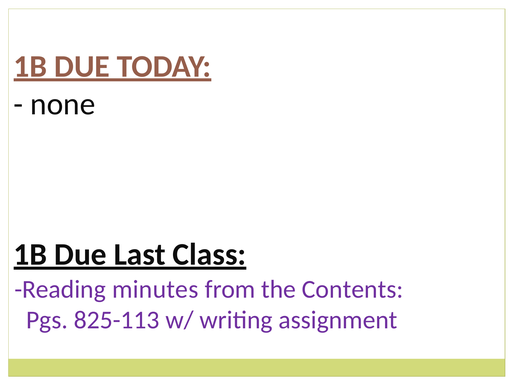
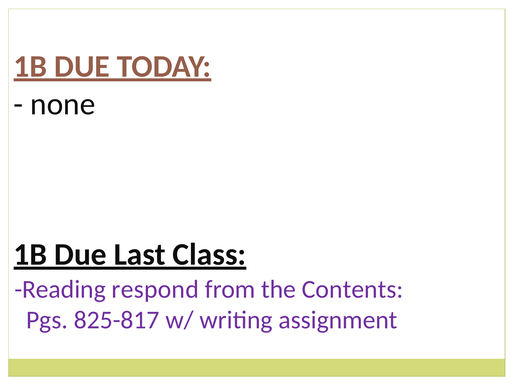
minutes: minutes -> respond
825-113: 825-113 -> 825-817
